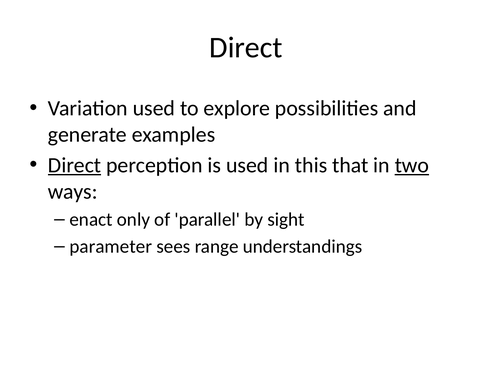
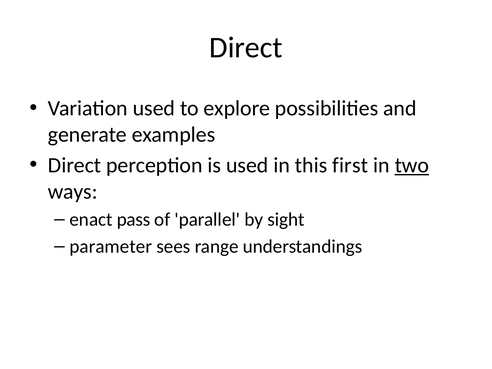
Direct at (75, 165) underline: present -> none
that: that -> first
only: only -> pass
